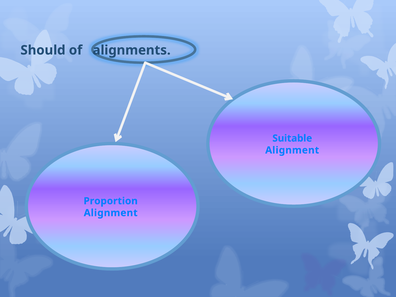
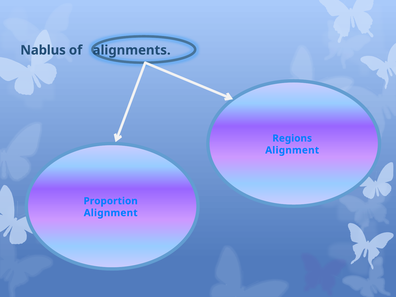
Should: Should -> Nablus
Suitable: Suitable -> Regions
